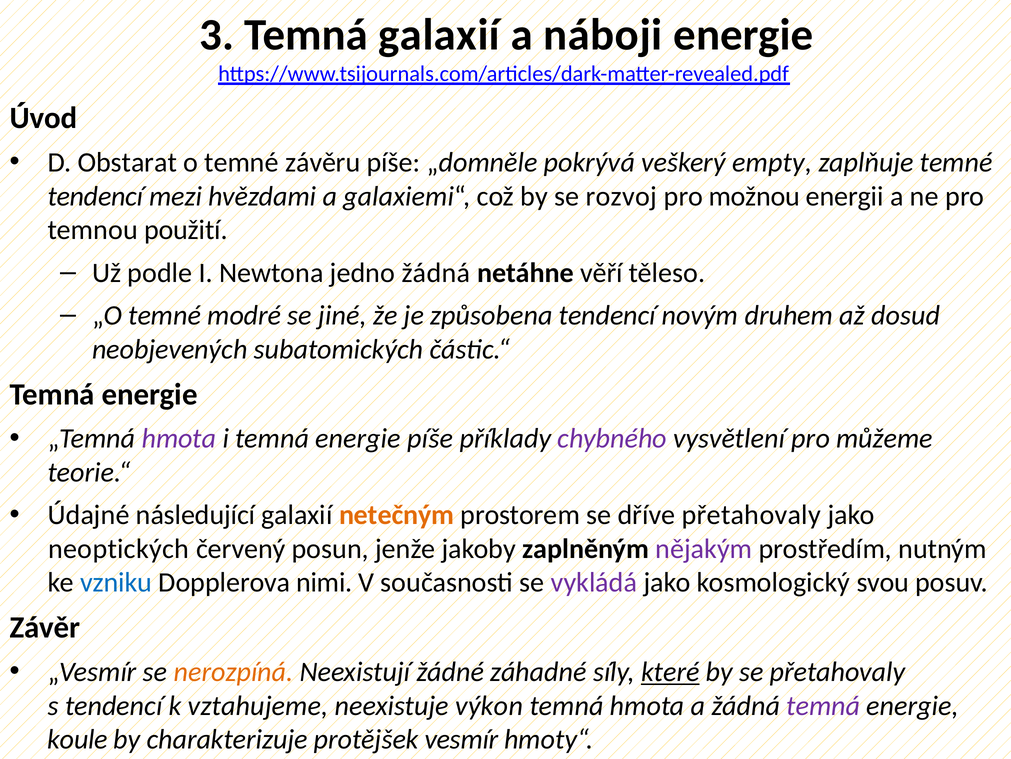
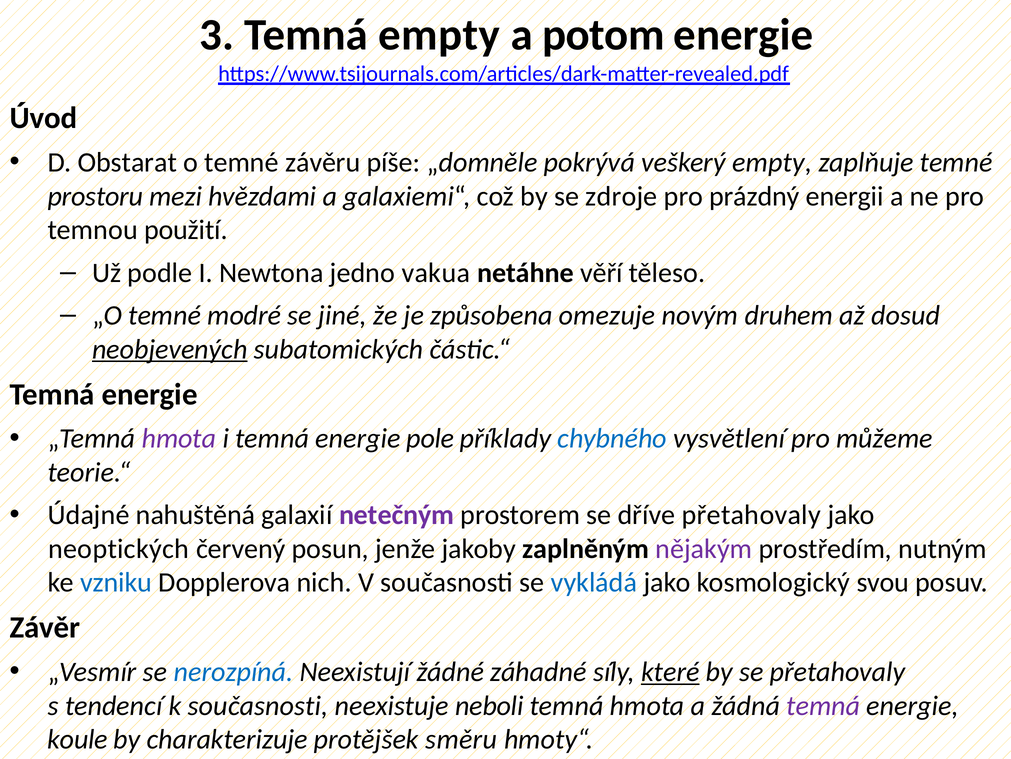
Temná galaxií: galaxií -> empty
náboji: náboji -> potom
tendencí at (95, 196): tendencí -> prostoru
rozvoj: rozvoj -> zdroje
možnou: možnou -> prázdný
jedno žádná: žádná -> vakua
způsobena tendencí: tendencí -> omezuje
neobjevených underline: none -> present
energie píše: píše -> pole
chybného colour: purple -> blue
následující: následující -> nahuštěná
netečným colour: orange -> purple
nimi: nimi -> nich
vykládá colour: purple -> blue
nerozpíná colour: orange -> blue
k vztahujeme: vztahujeme -> současnosti
výkon: výkon -> neboli
vesmír: vesmír -> směru
